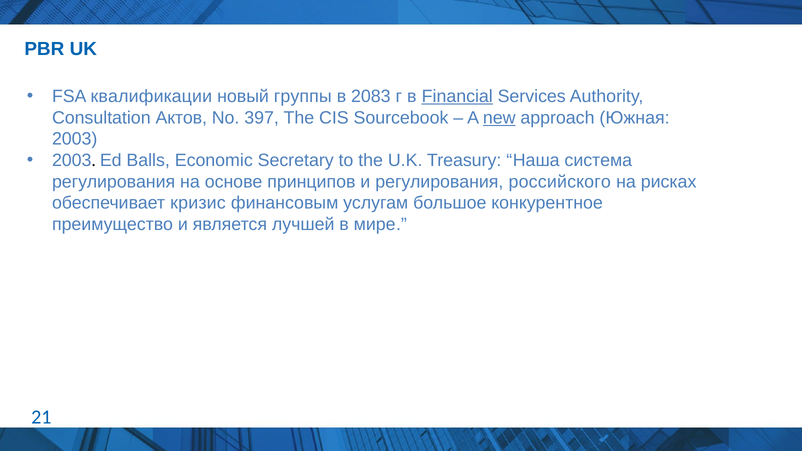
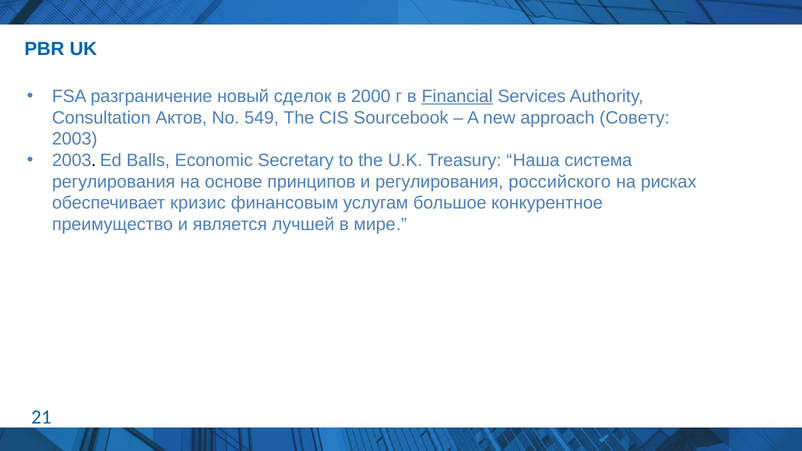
квалификации: квалификации -> разграничение
группы: группы -> сделок
2083: 2083 -> 2000
397: 397 -> 549
new underline: present -> none
Южная: Южная -> Совету
